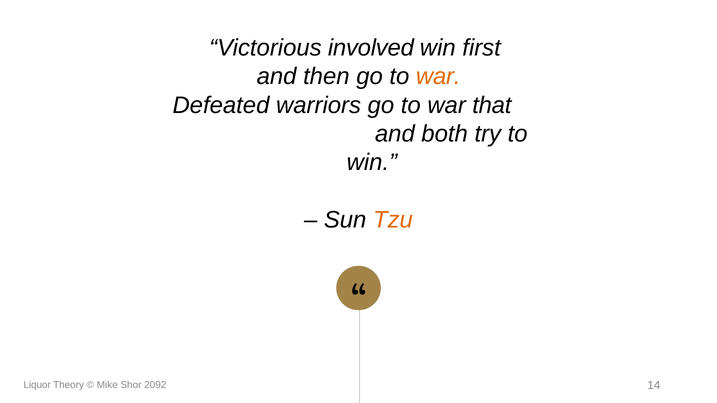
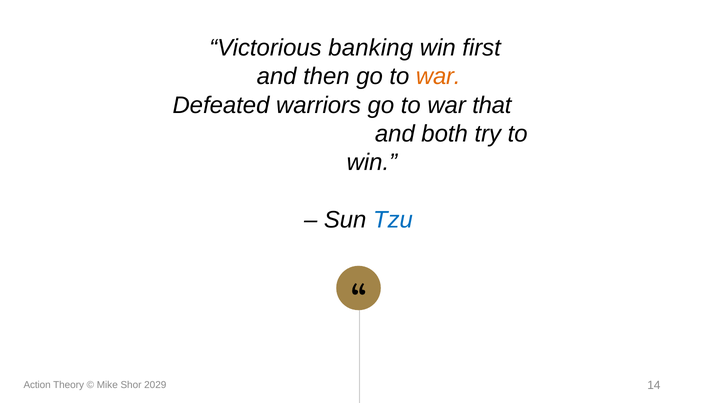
involved: involved -> banking
Tzu colour: orange -> blue
Liquor: Liquor -> Action
2092: 2092 -> 2029
